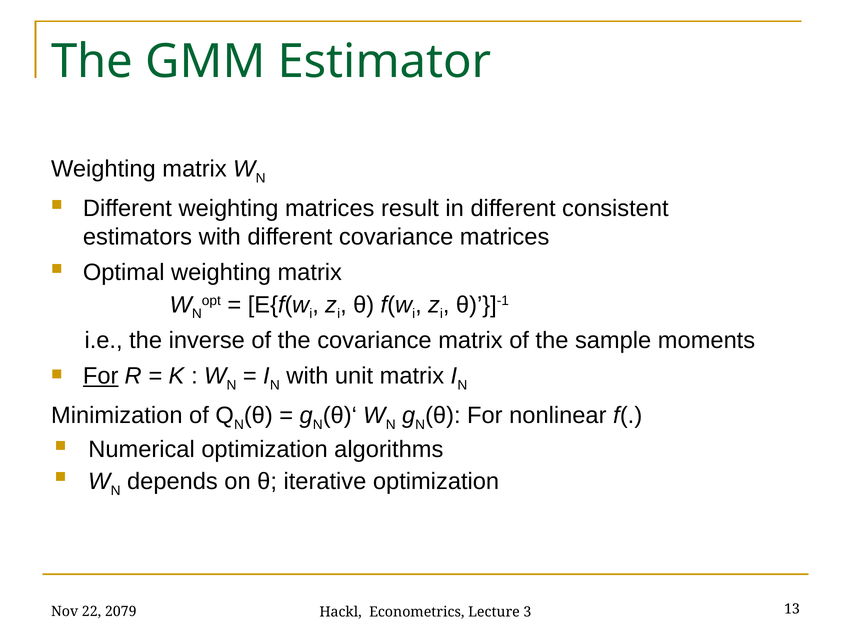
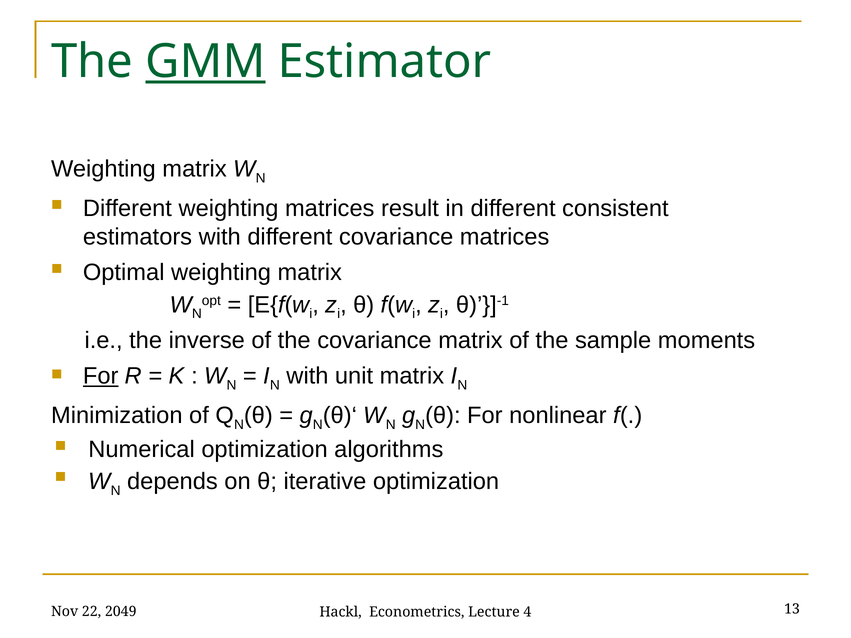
GMM underline: none -> present
2079: 2079 -> 2049
3: 3 -> 4
